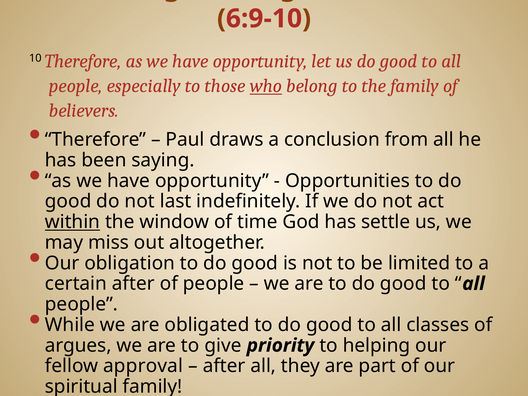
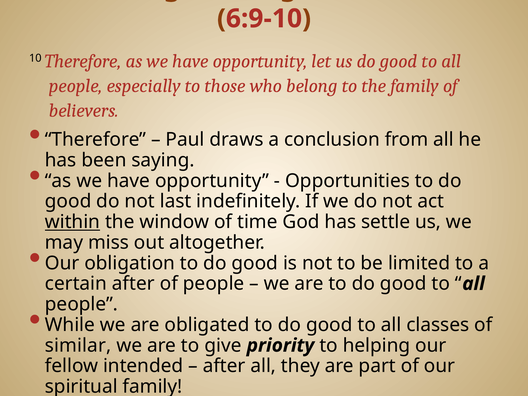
who underline: present -> none
argues: argues -> similar
approval: approval -> intended
